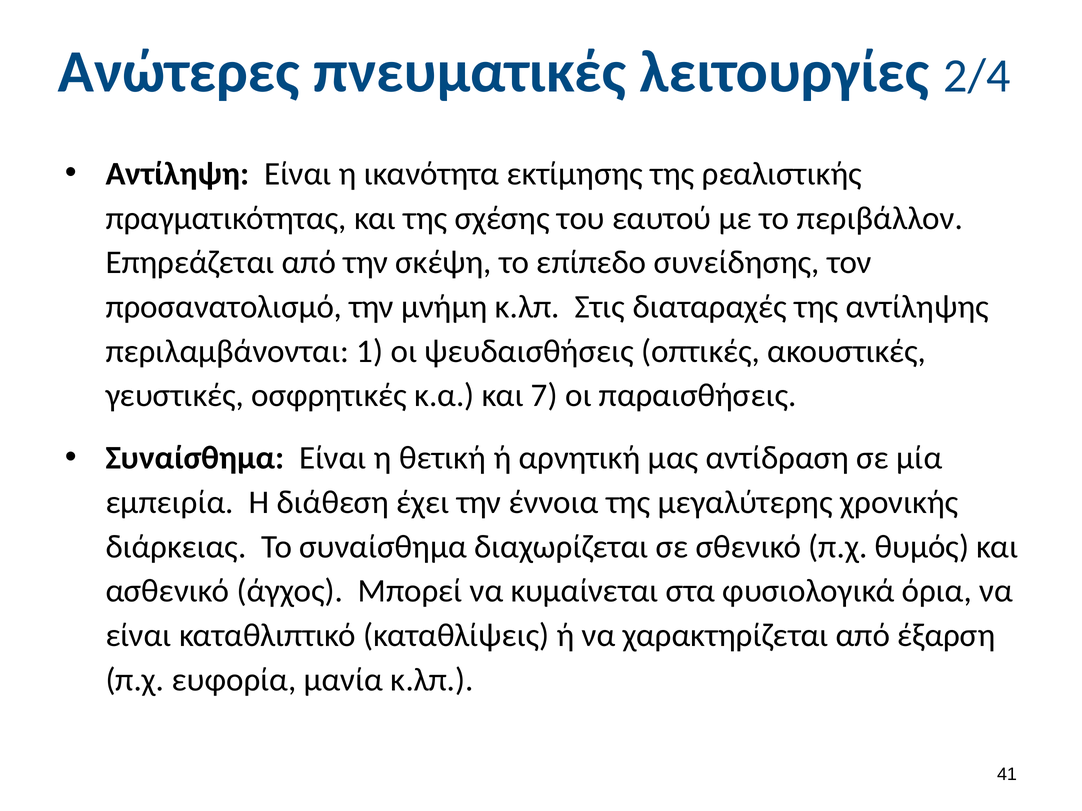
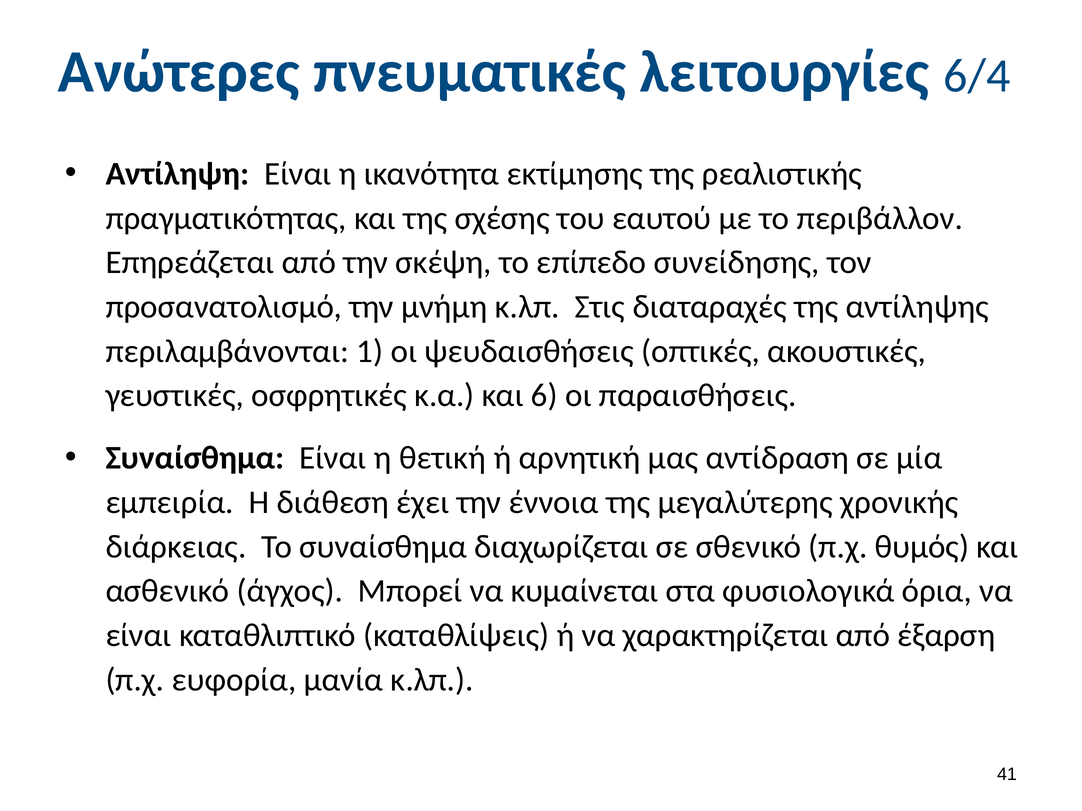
2/4: 2/4 -> 6/4
7: 7 -> 6
